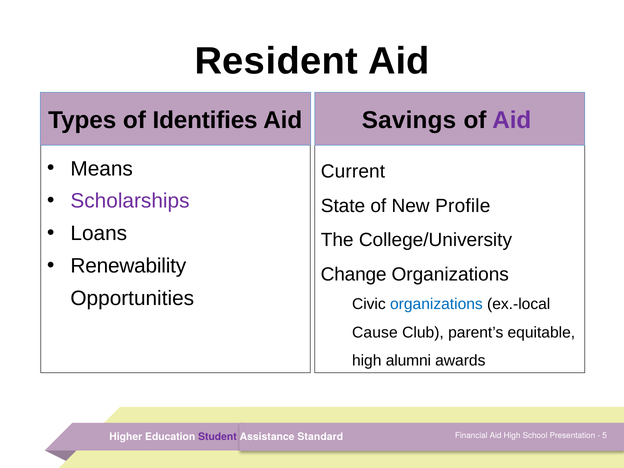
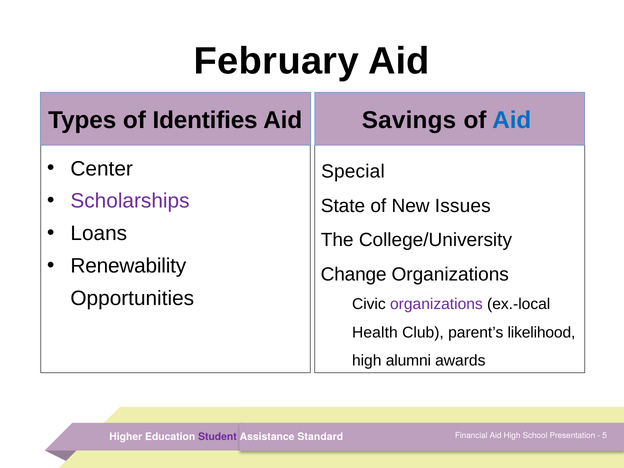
Resident: Resident -> February
Aid at (512, 120) colour: purple -> blue
Means: Means -> Center
Current: Current -> Special
Profile: Profile -> Issues
organizations at (436, 304) colour: blue -> purple
Cause: Cause -> Health
equitable: equitable -> likelihood
